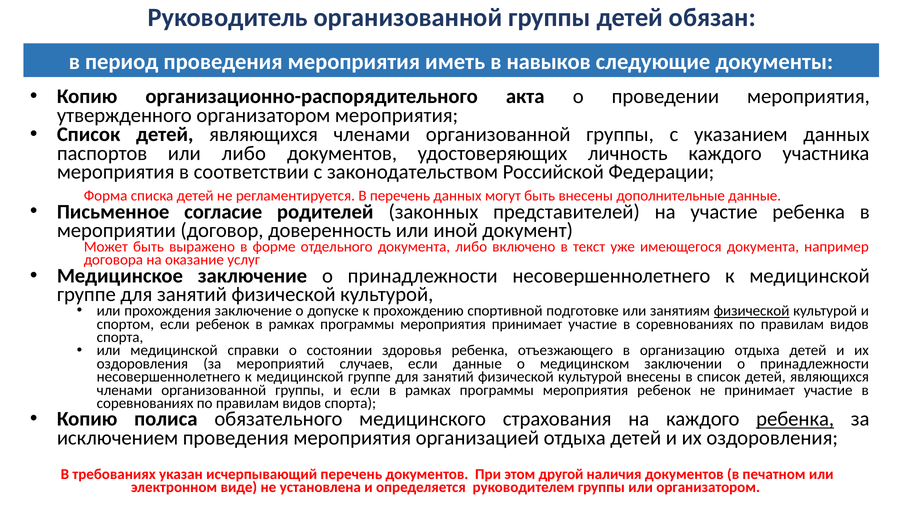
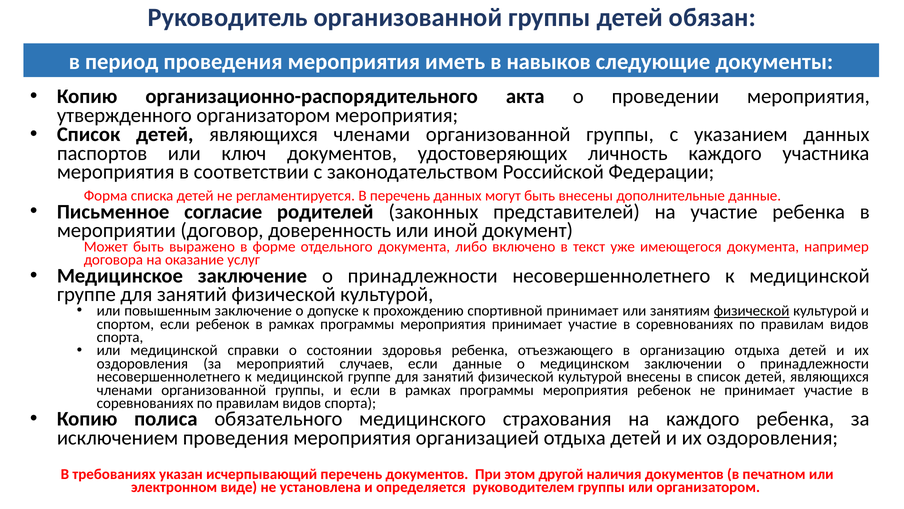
или либо: либо -> ключ
прохождения: прохождения -> повышенным
спортивной подготовке: подготовке -> принимает
ребенка at (795, 419) underline: present -> none
